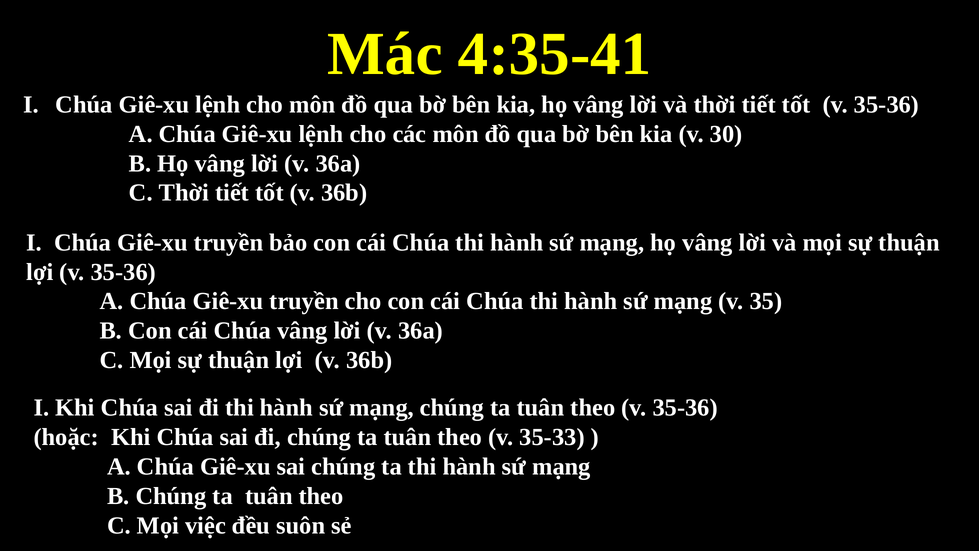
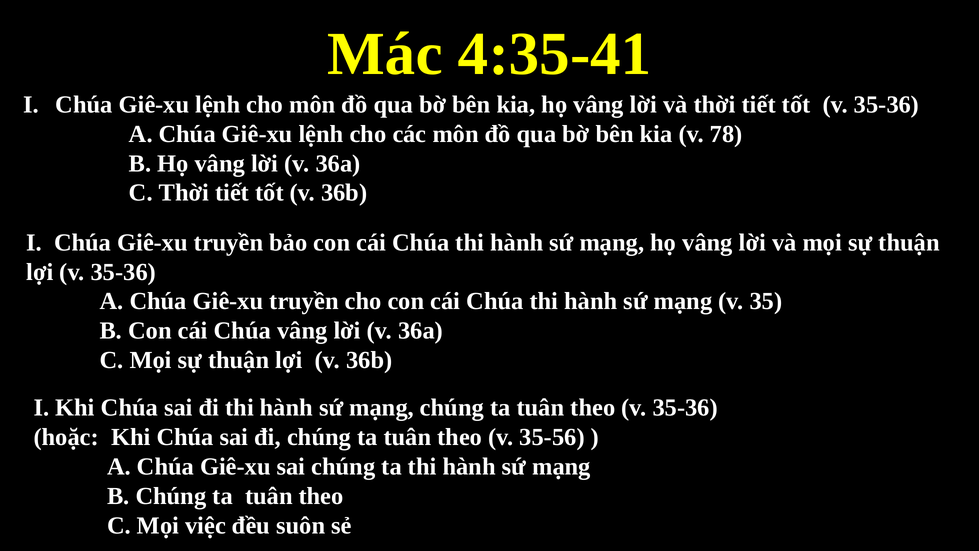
30: 30 -> 78
35-33: 35-33 -> 35-56
